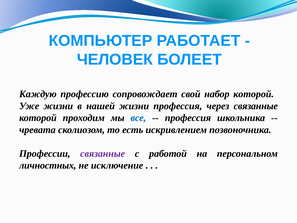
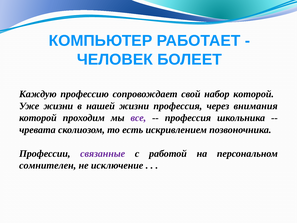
через связанные: связанные -> внимания
все colour: blue -> purple
личностных: личностных -> сомнителен
